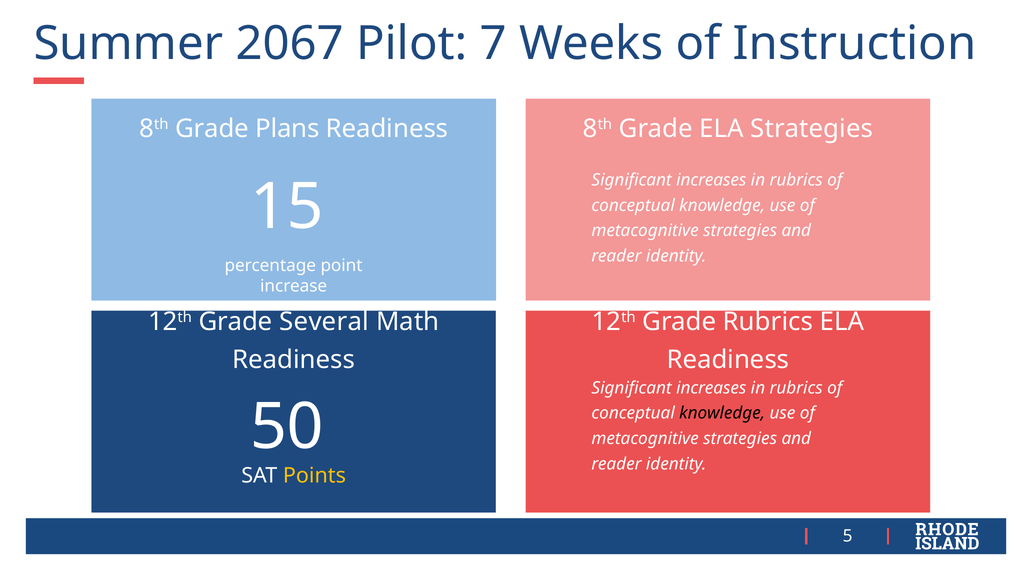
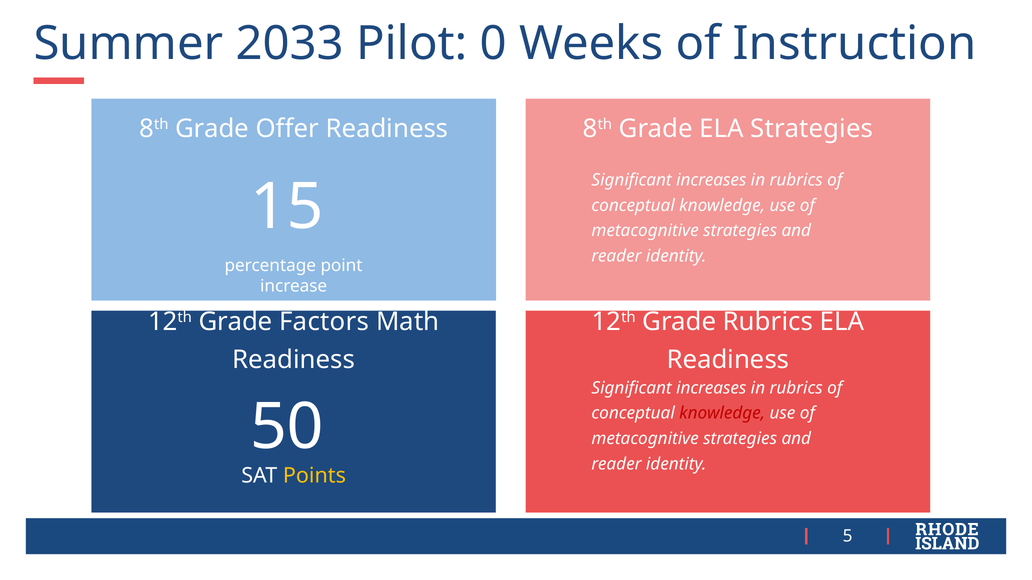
2067: 2067 -> 2033
7: 7 -> 0
Plans: Plans -> Offer
Several: Several -> Factors
knowledge at (722, 414) colour: black -> red
